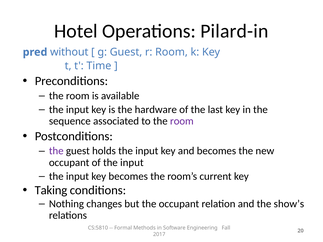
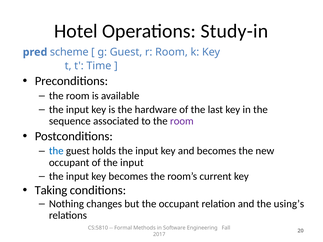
Pilard-in: Pilard-in -> Study-in
without: without -> scheme
the at (56, 151) colour: purple -> blue
show’s: show’s -> using’s
